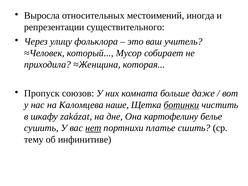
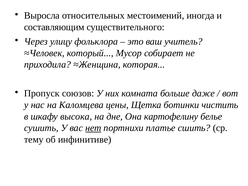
репрезентации: репрезентации -> составляющим
наше: наше -> цены
ботинки underline: present -> none
zakázat: zakázat -> высока
